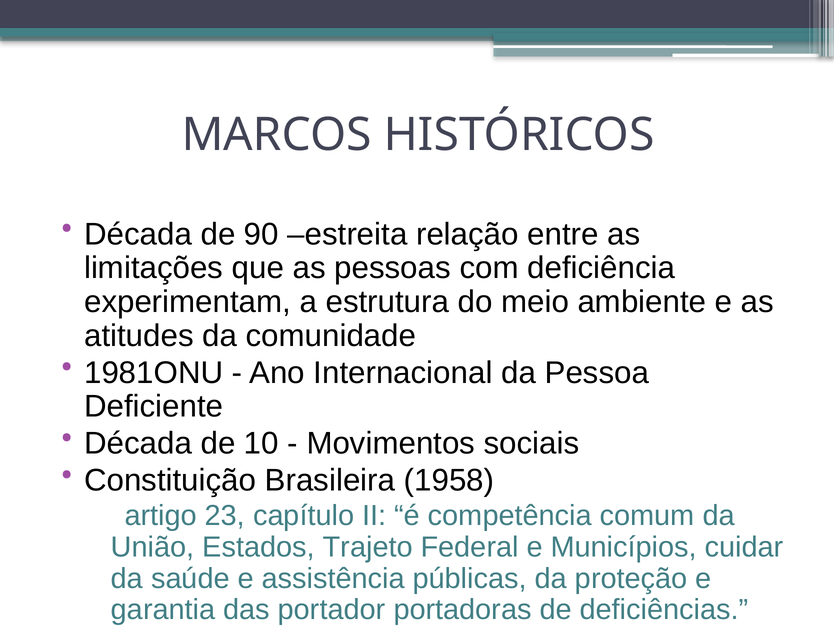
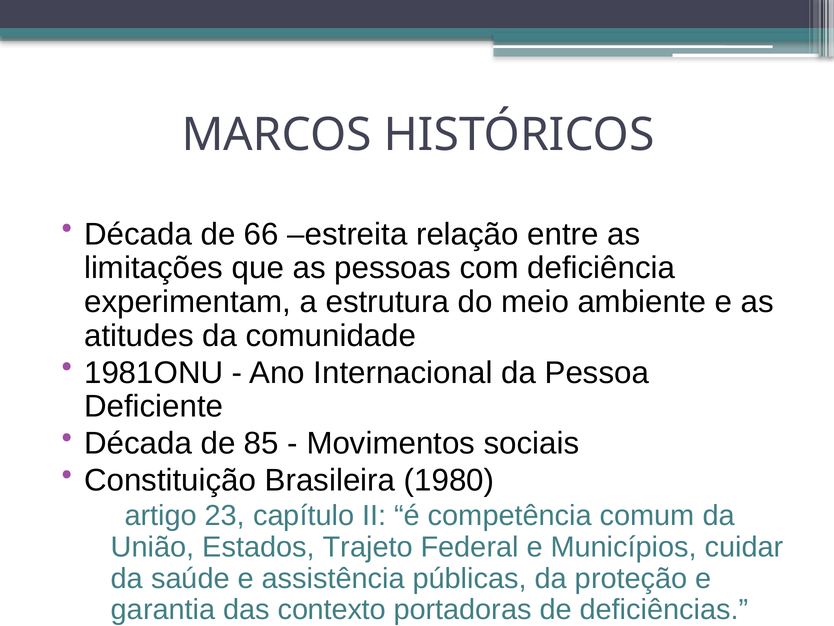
90: 90 -> 66
10: 10 -> 85
1958: 1958 -> 1980
portador: portador -> contexto
